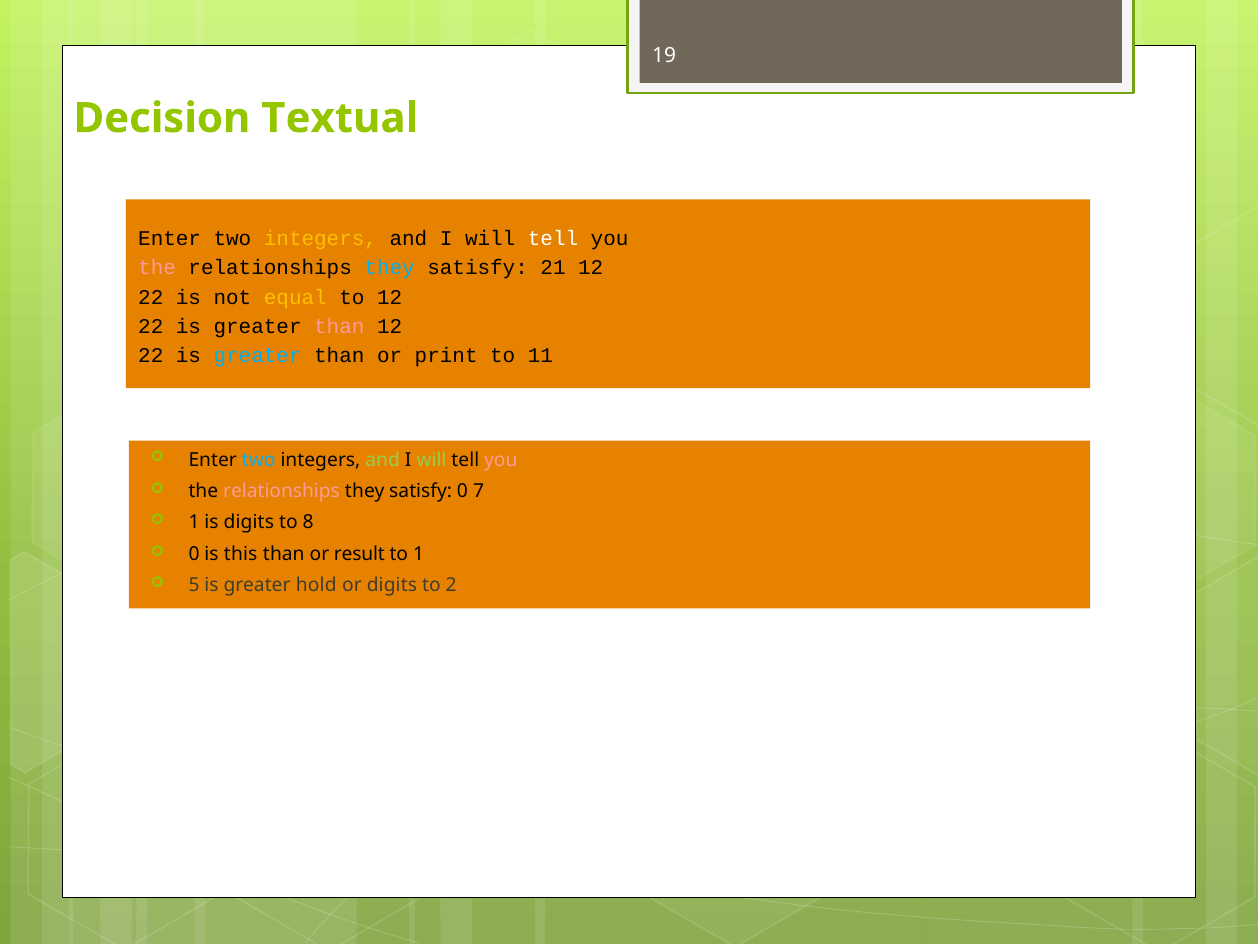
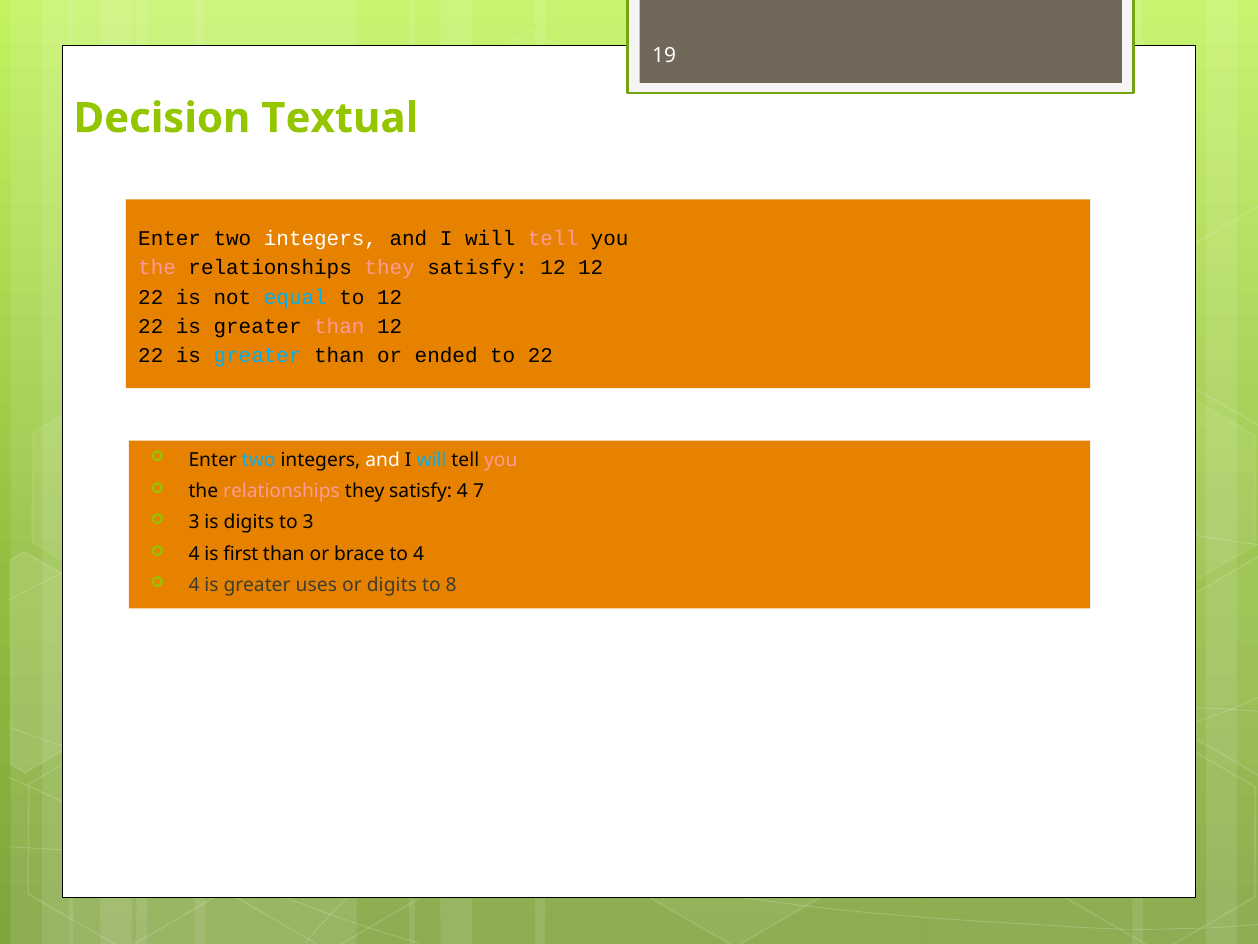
integers at (320, 238) colour: yellow -> white
tell at (553, 238) colour: white -> pink
they at (390, 268) colour: light blue -> pink
satisfy 21: 21 -> 12
equal colour: yellow -> light blue
print: print -> ended
to 11: 11 -> 22
and at (383, 459) colour: light green -> white
will at (431, 459) colour: light green -> light blue
satisfy 0: 0 -> 4
1 at (194, 522): 1 -> 3
to 8: 8 -> 3
0 at (194, 554): 0 -> 4
this: this -> first
result: result -> brace
to 1: 1 -> 4
5 at (194, 585): 5 -> 4
hold: hold -> uses
2: 2 -> 8
